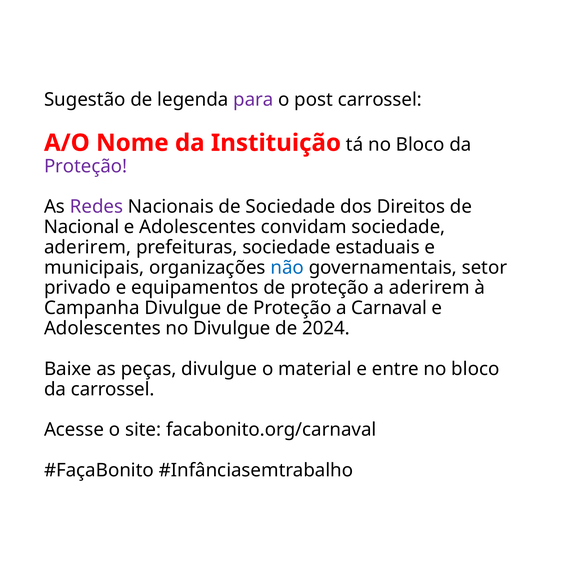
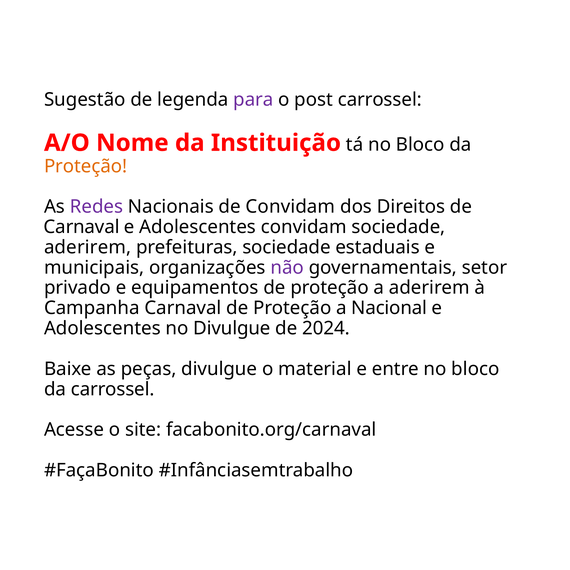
Proteção at (86, 166) colour: purple -> orange
de Sociedade: Sociedade -> Convidam
Nacional at (82, 227): Nacional -> Carnaval
não colour: blue -> purple
Campanha Divulgue: Divulgue -> Carnaval
Carnaval: Carnaval -> Nacional
